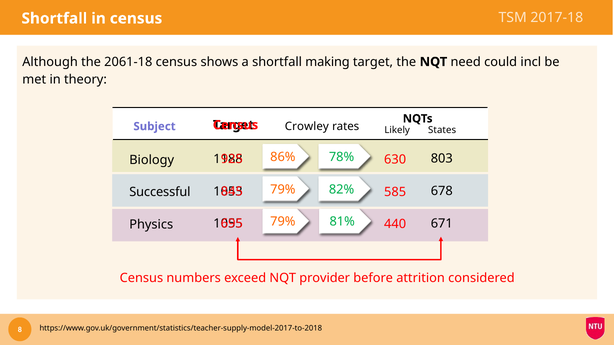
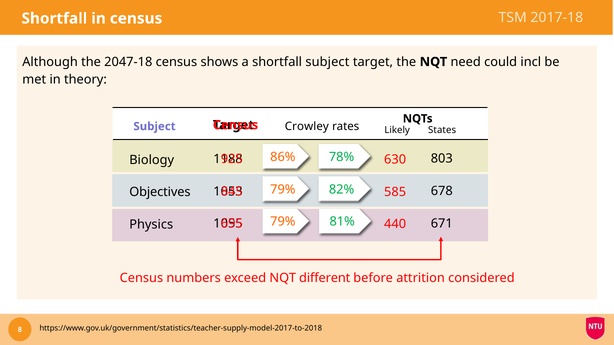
2061-18: 2061-18 -> 2047-18
shortfall making: making -> subject
Successful: Successful -> Objectives
provider: provider -> different
